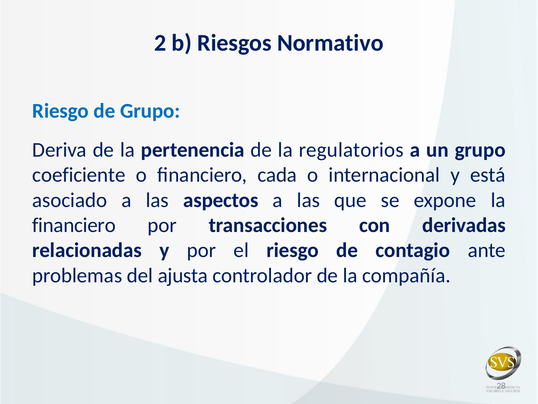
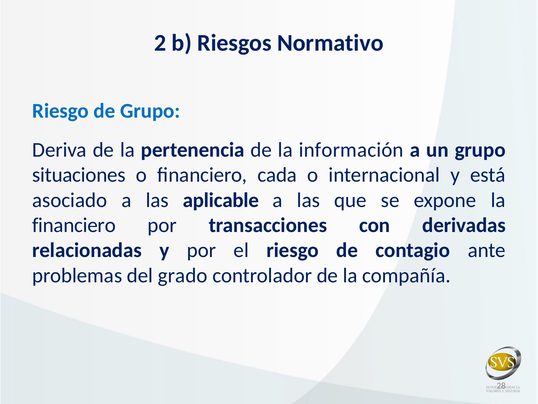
regulatorios: regulatorios -> información
coeficiente: coeficiente -> situaciones
aspectos: aspectos -> aplicable
ajusta: ajusta -> grado
